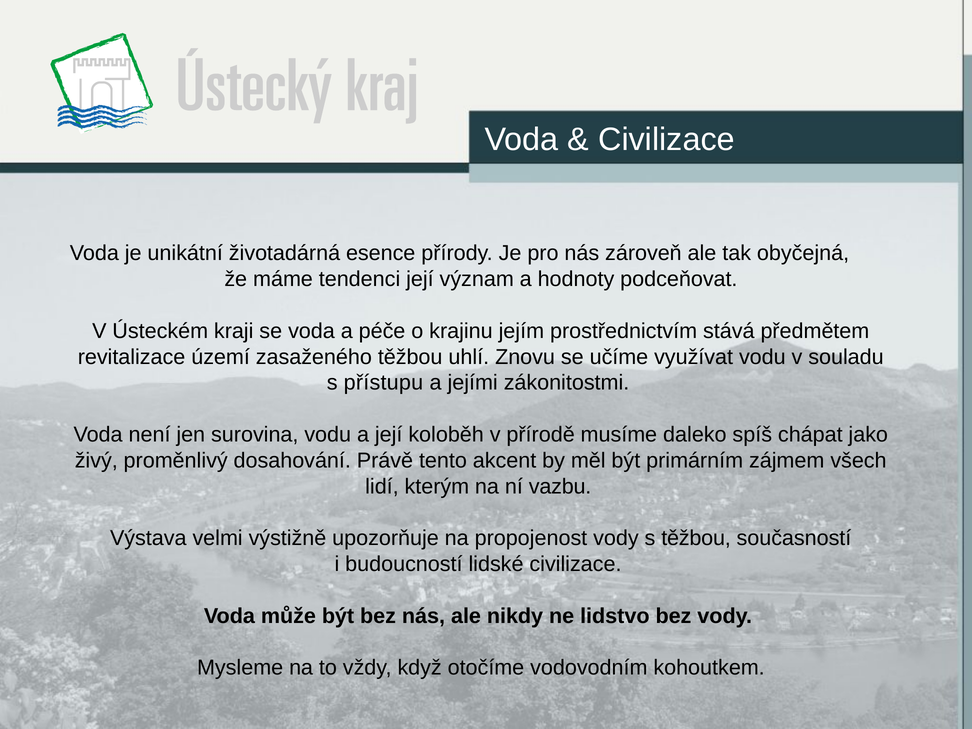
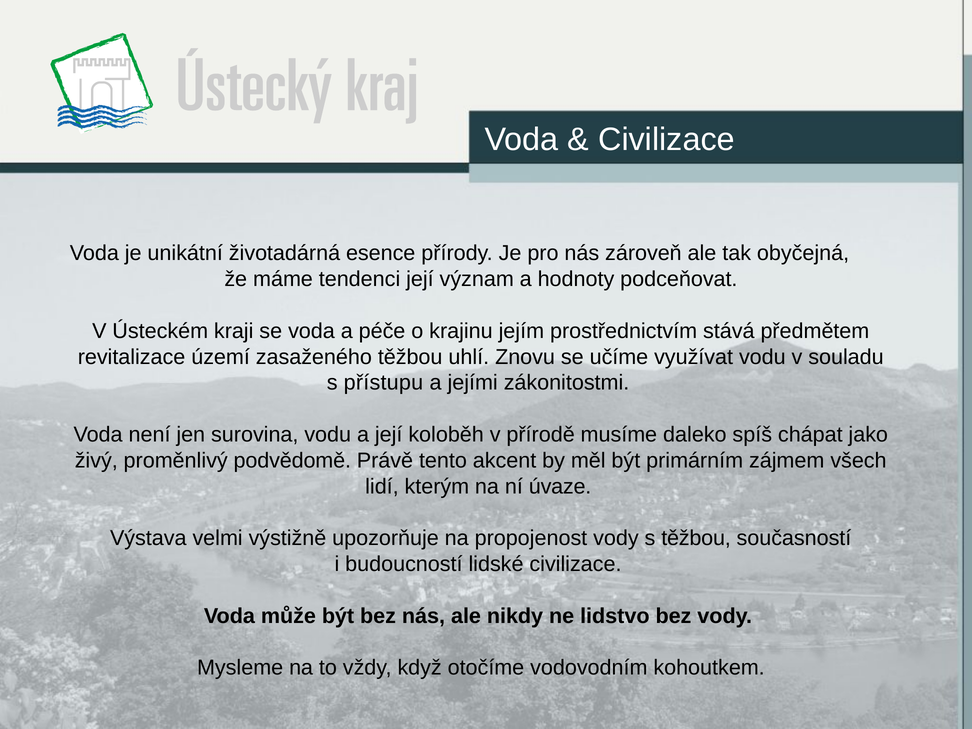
dosahování: dosahování -> podvědomě
vazbu: vazbu -> úvaze
